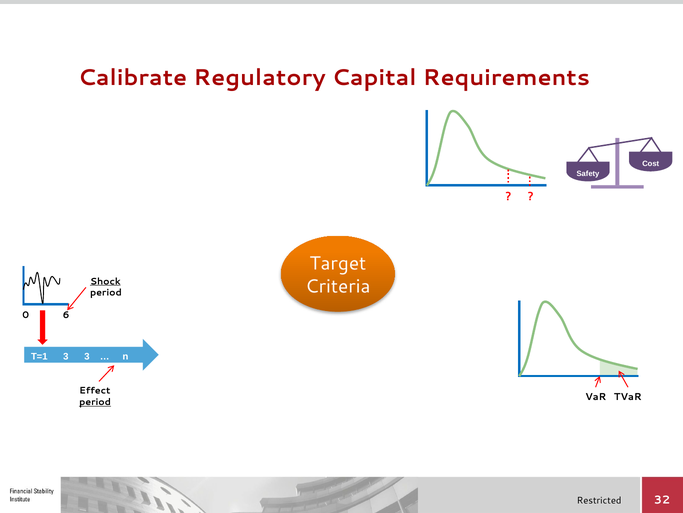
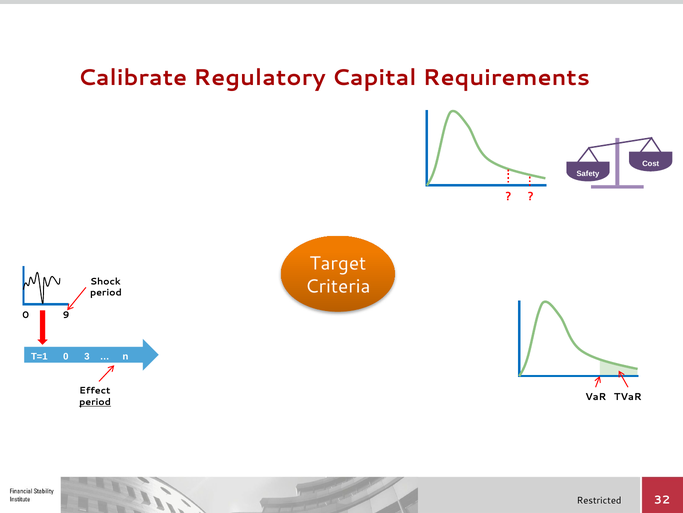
Shock underline: present -> none
6: 6 -> 9
T=1 3: 3 -> 0
